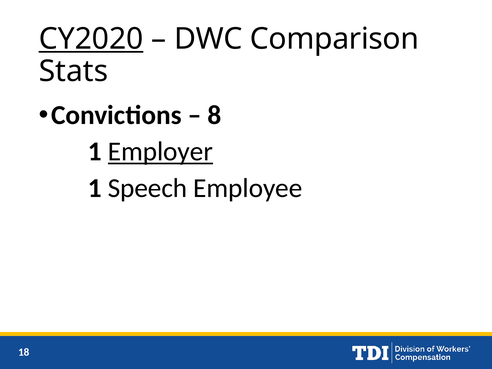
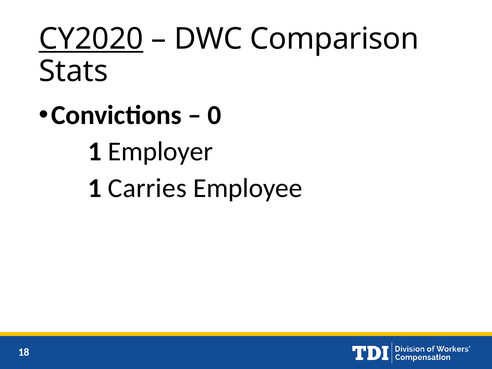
8: 8 -> 0
Employer underline: present -> none
Speech: Speech -> Carries
